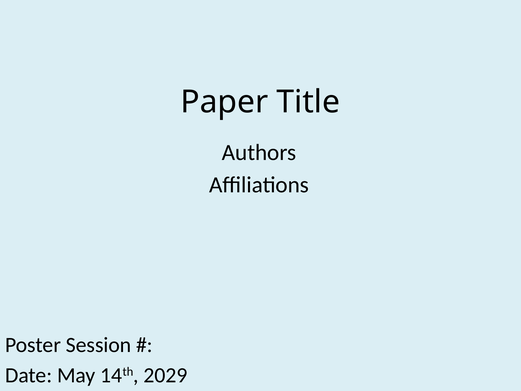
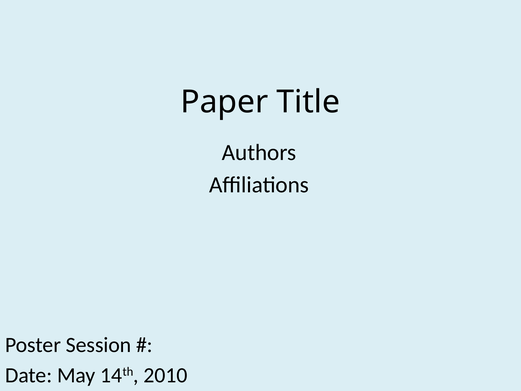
2029: 2029 -> 2010
